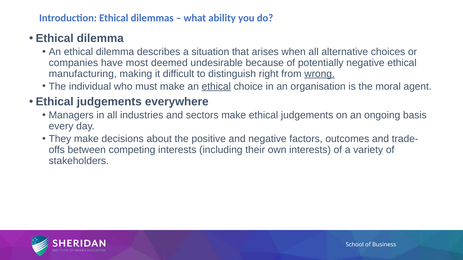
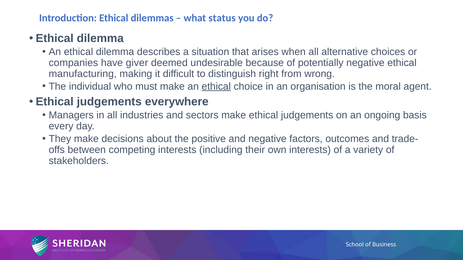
ability: ability -> status
most: most -> giver
wrong underline: present -> none
